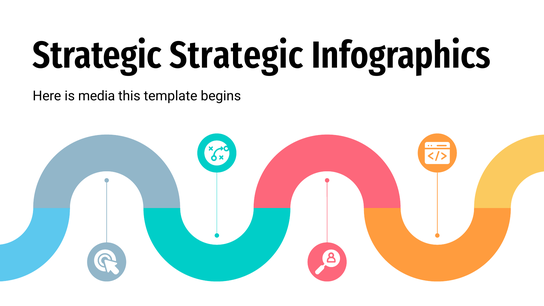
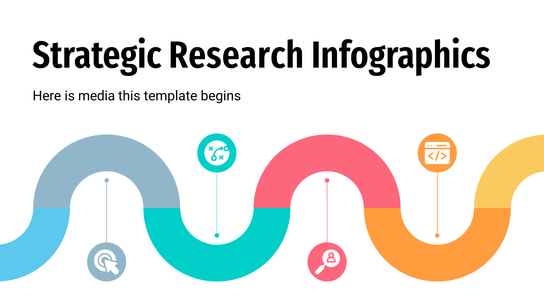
Strategic Strategic: Strategic -> Research
